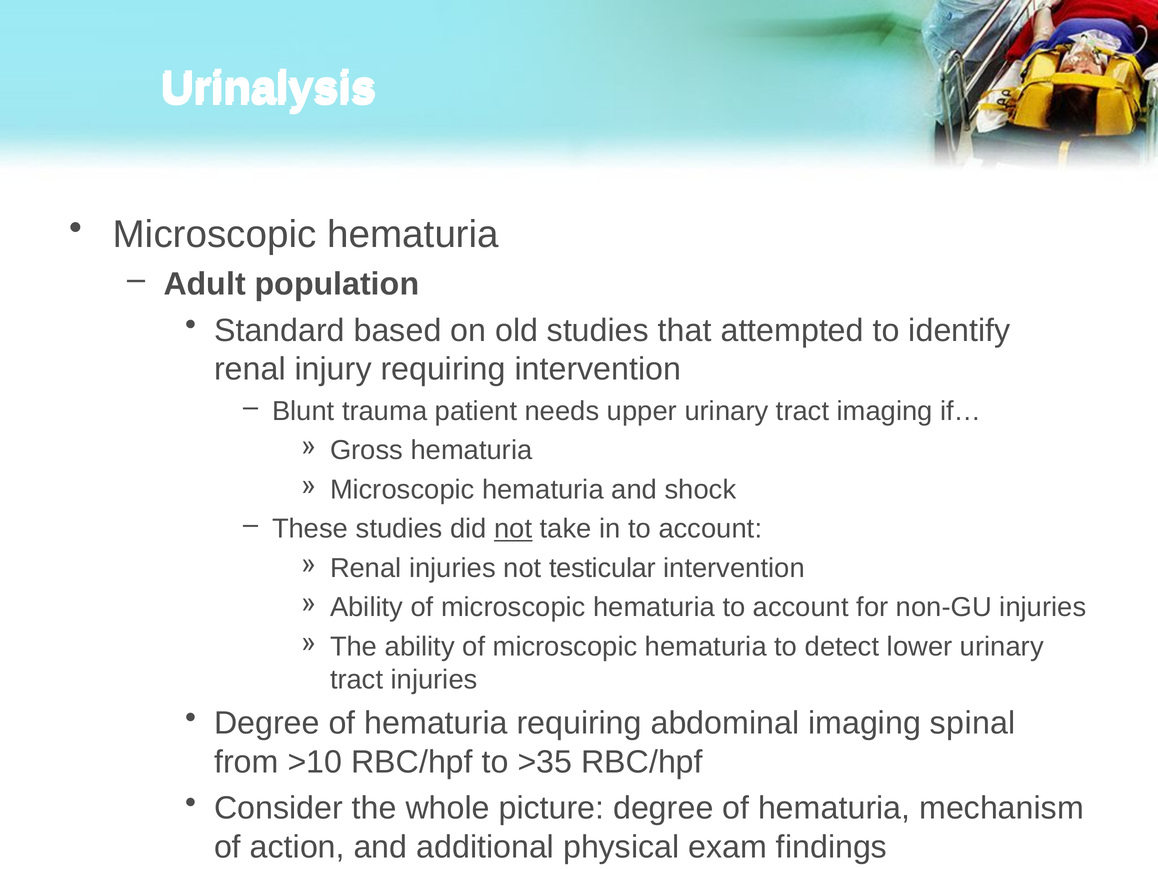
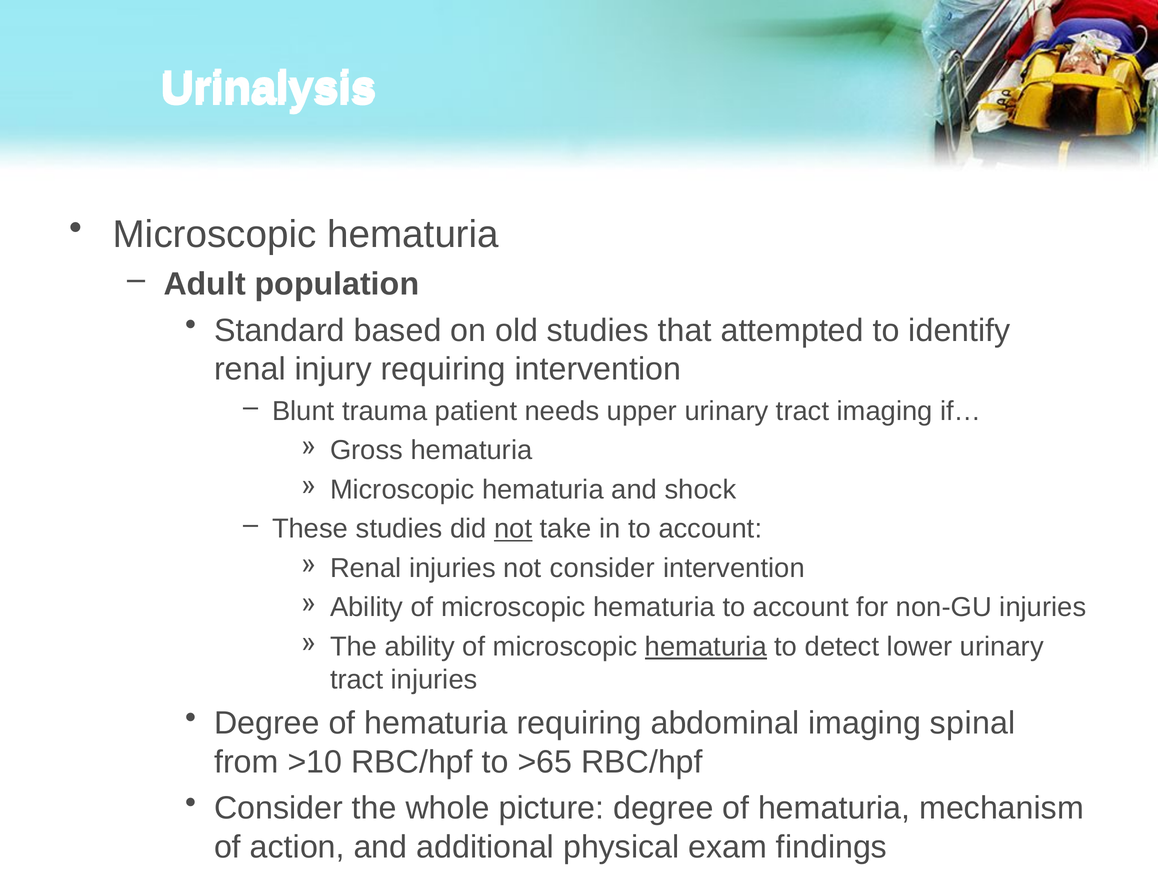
not testicular: testicular -> consider
hematuria at (706, 646) underline: none -> present
>35: >35 -> >65
